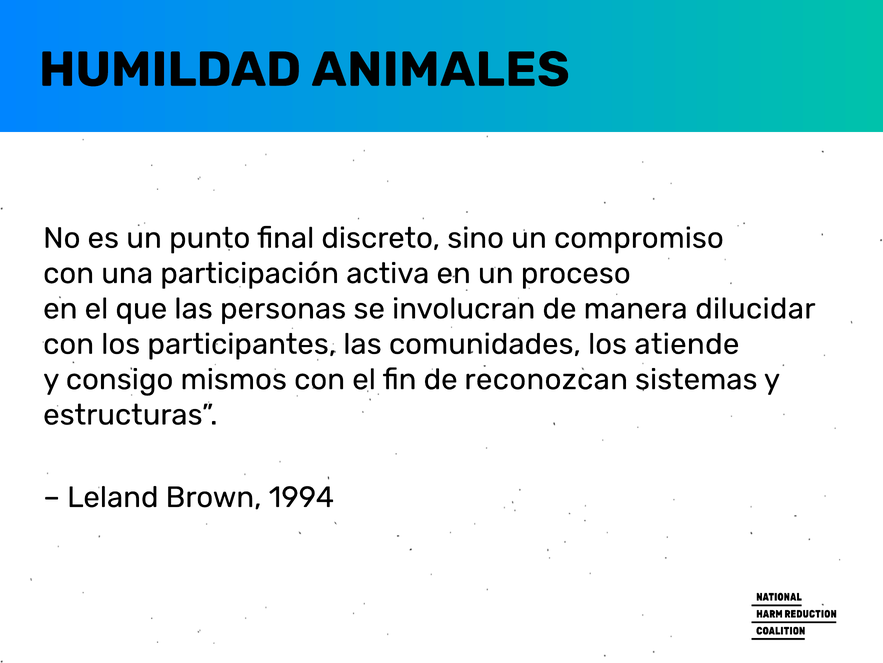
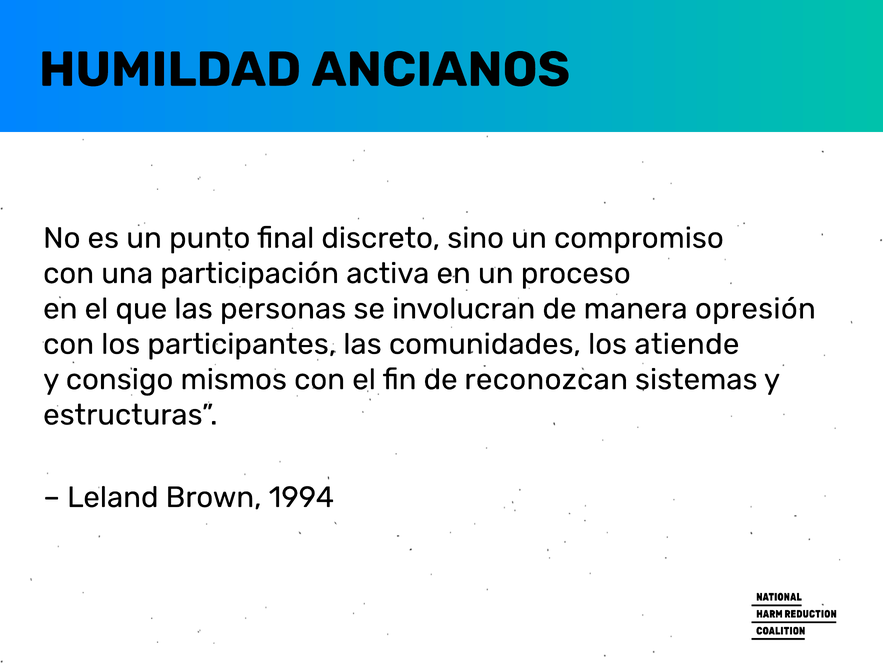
ANIMALES: ANIMALES -> ANCIANOS
dilucidar: dilucidar -> opresión
